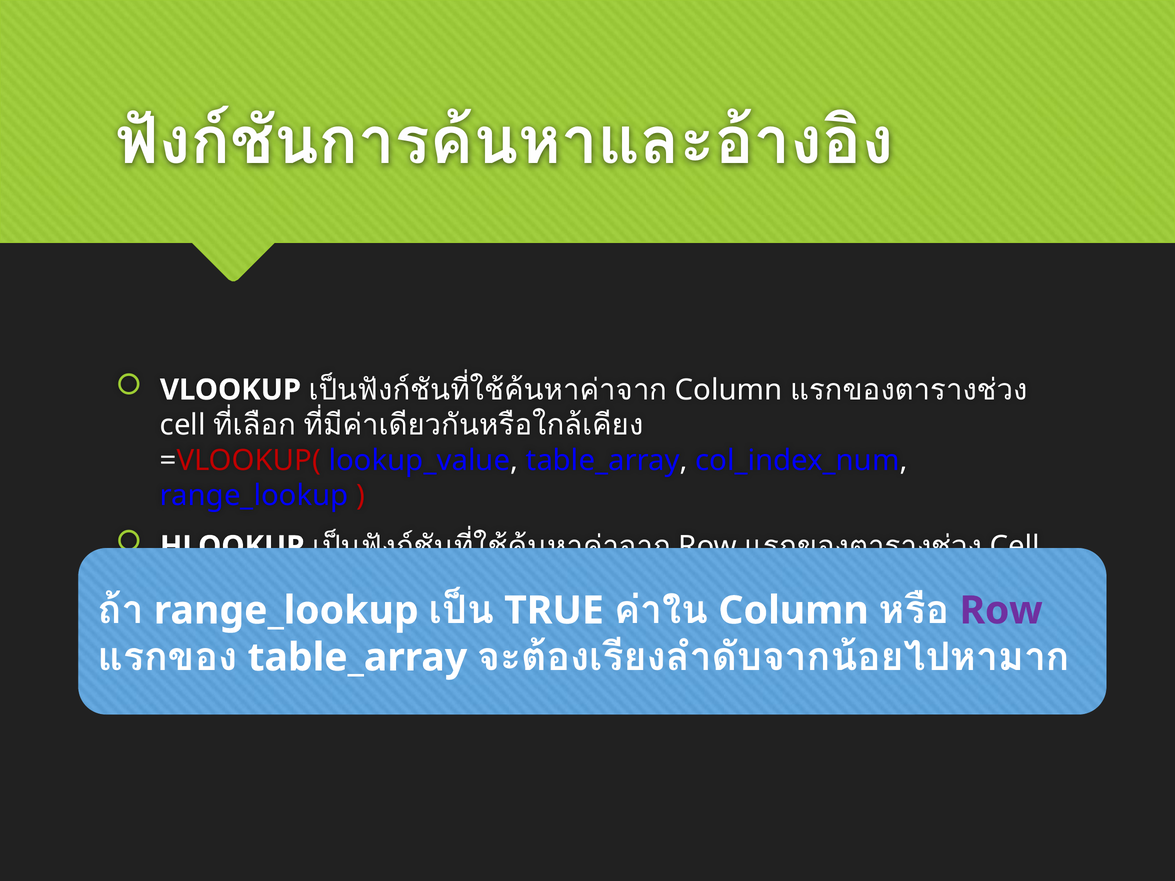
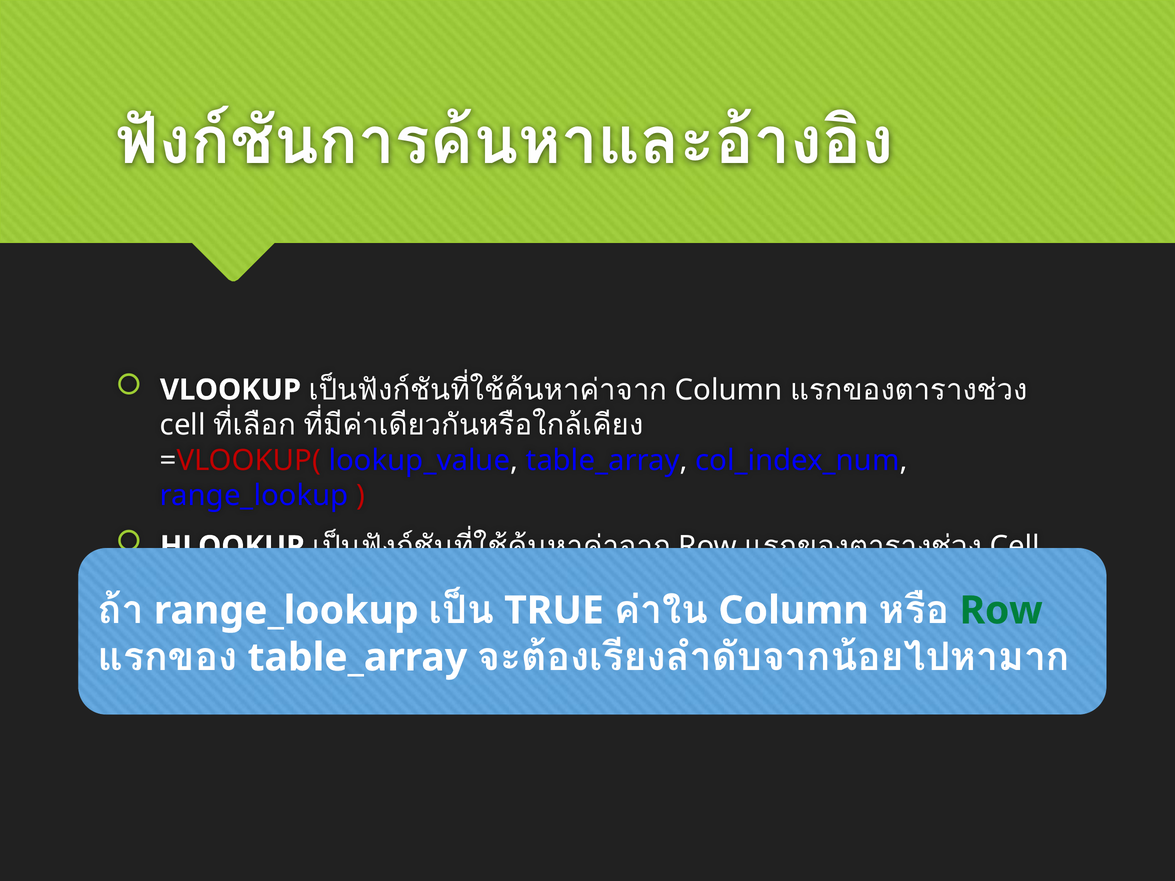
Row at (1001, 611) colour: purple -> green
